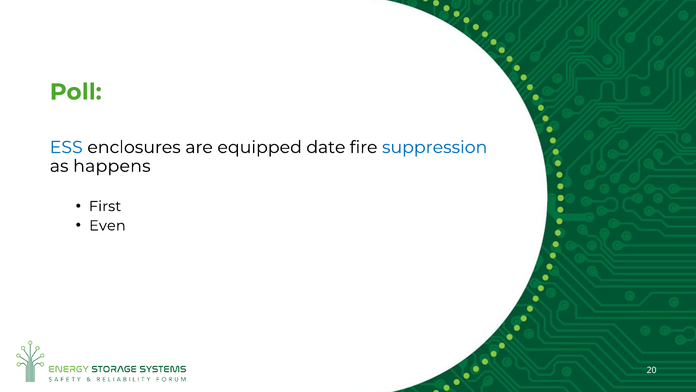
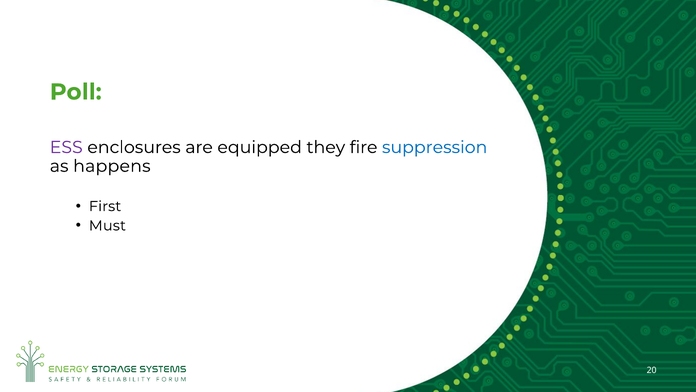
ESS colour: blue -> purple
date: date -> they
Even: Even -> Must
